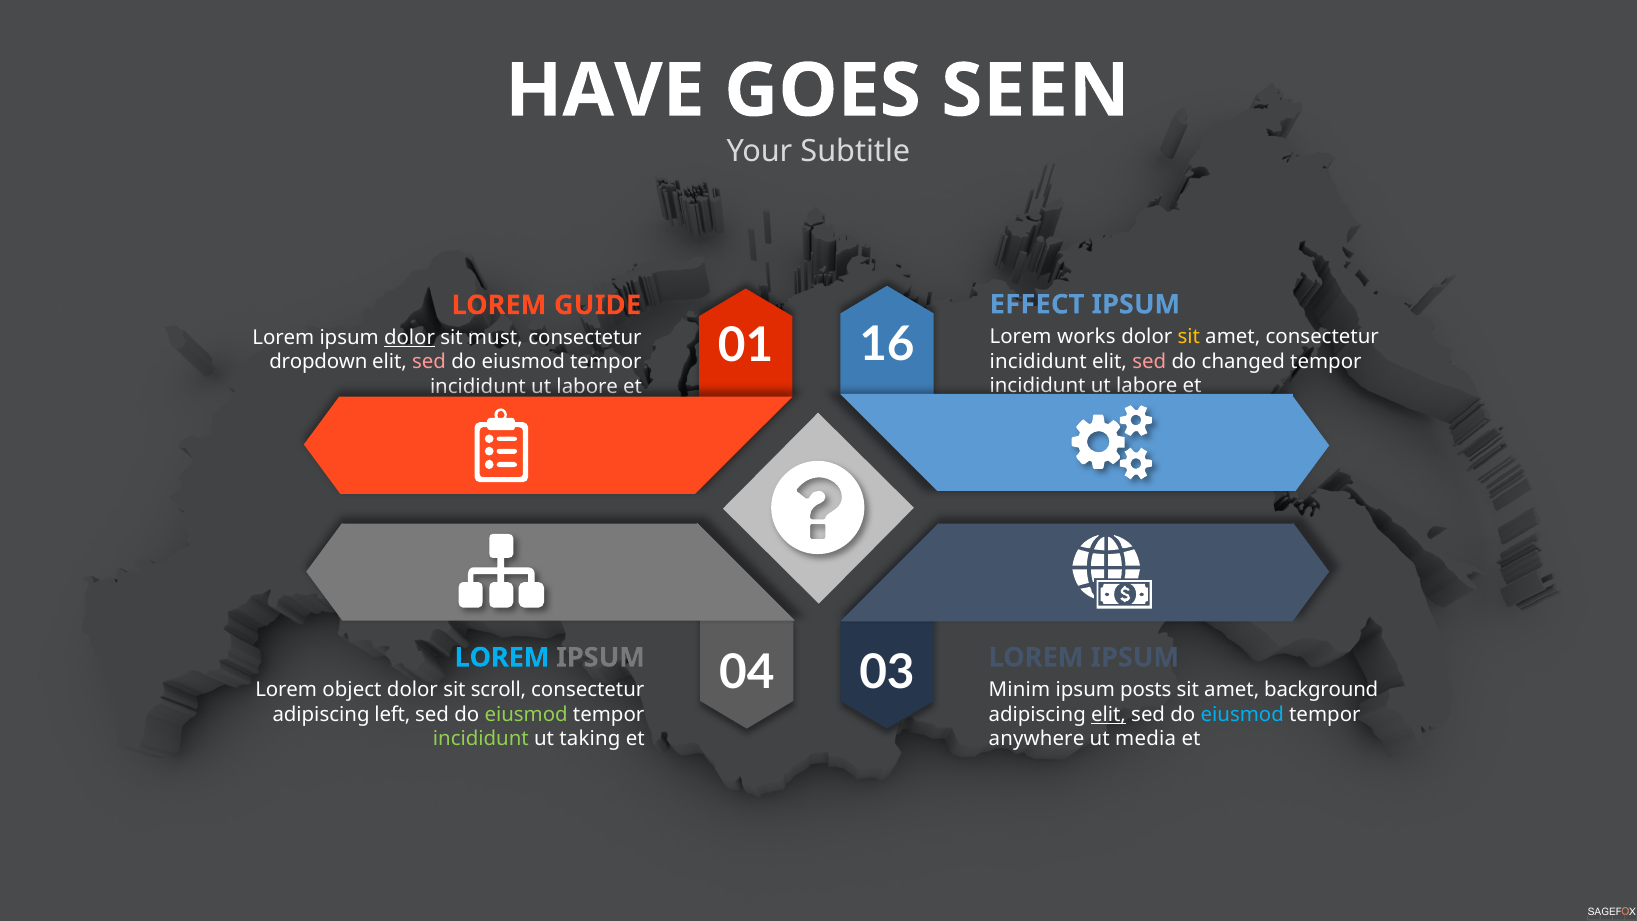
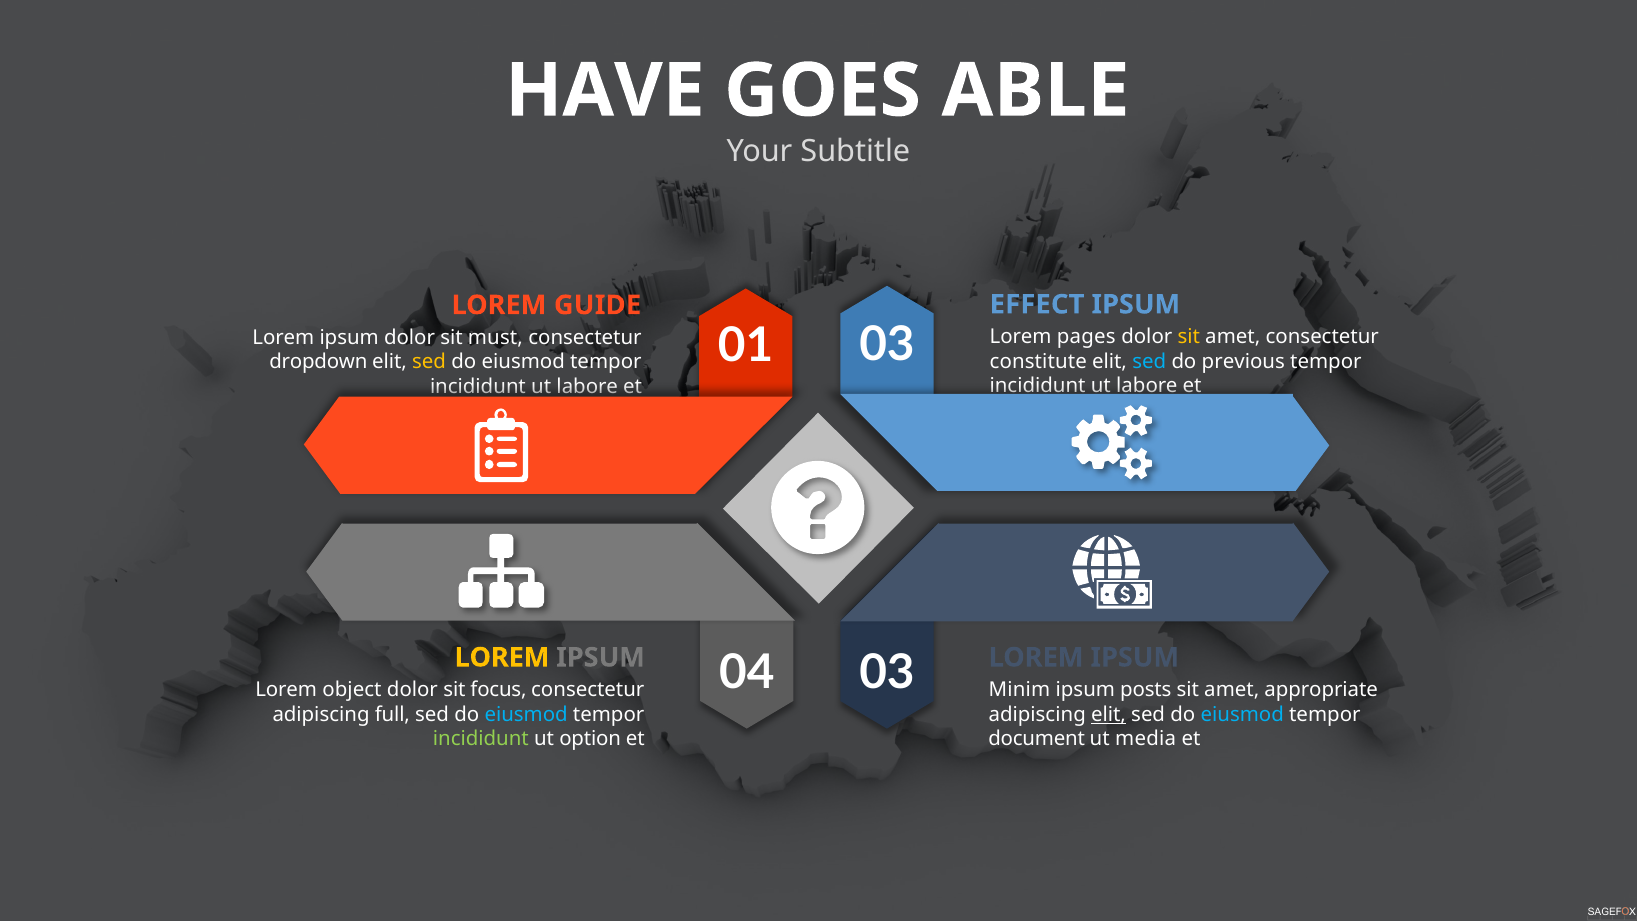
SEEN: SEEN -> ABLE
01 16: 16 -> 03
works: works -> pages
dolor at (410, 337) underline: present -> none
incididunt at (1038, 361): incididunt -> constitute
sed at (1149, 361) colour: pink -> light blue
changed: changed -> previous
sed at (429, 362) colour: pink -> yellow
LOREM at (502, 657) colour: light blue -> yellow
scroll: scroll -> focus
background: background -> appropriate
left: left -> full
eiusmod at (526, 714) colour: light green -> light blue
taking: taking -> option
anywhere: anywhere -> document
